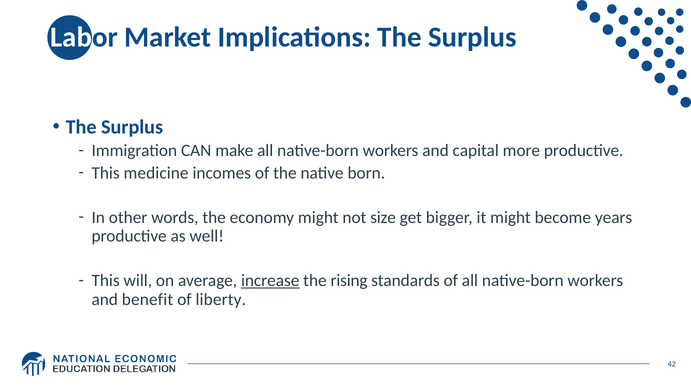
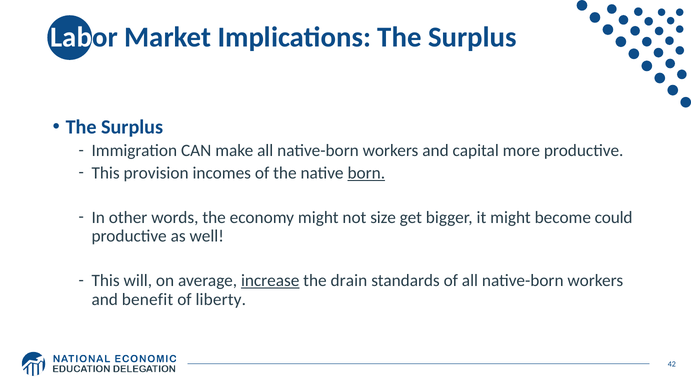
medicine: medicine -> provision
born underline: none -> present
years: years -> could
rising: rising -> drain
